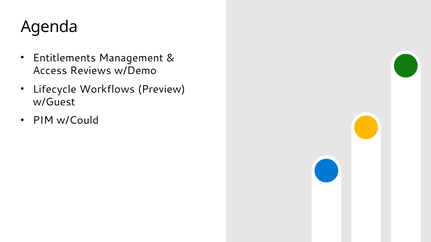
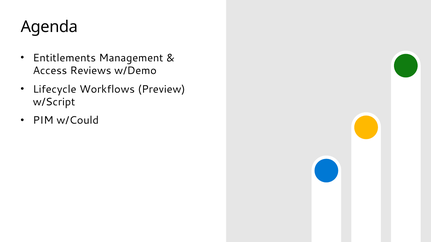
w/Guest: w/Guest -> w/Script
